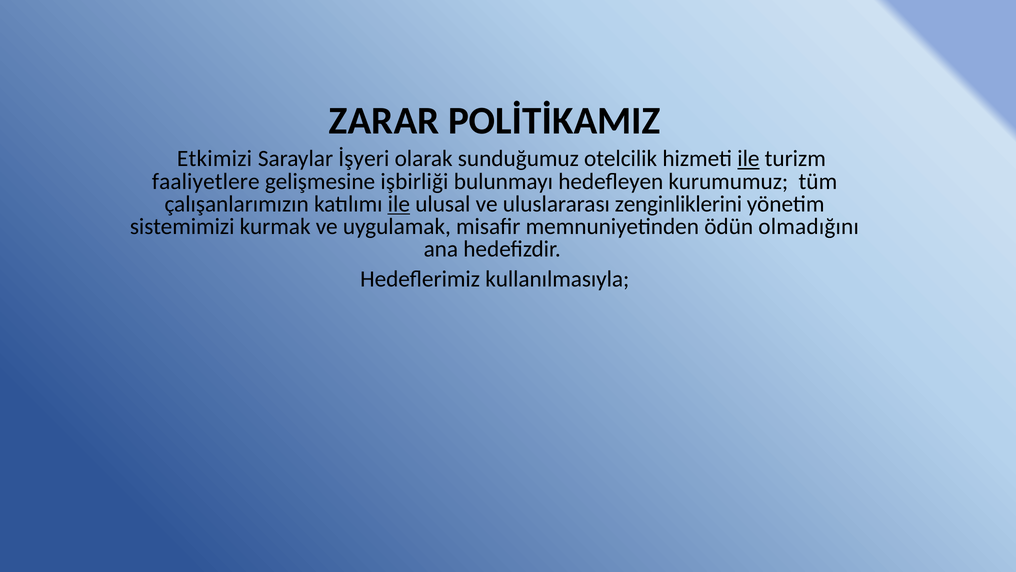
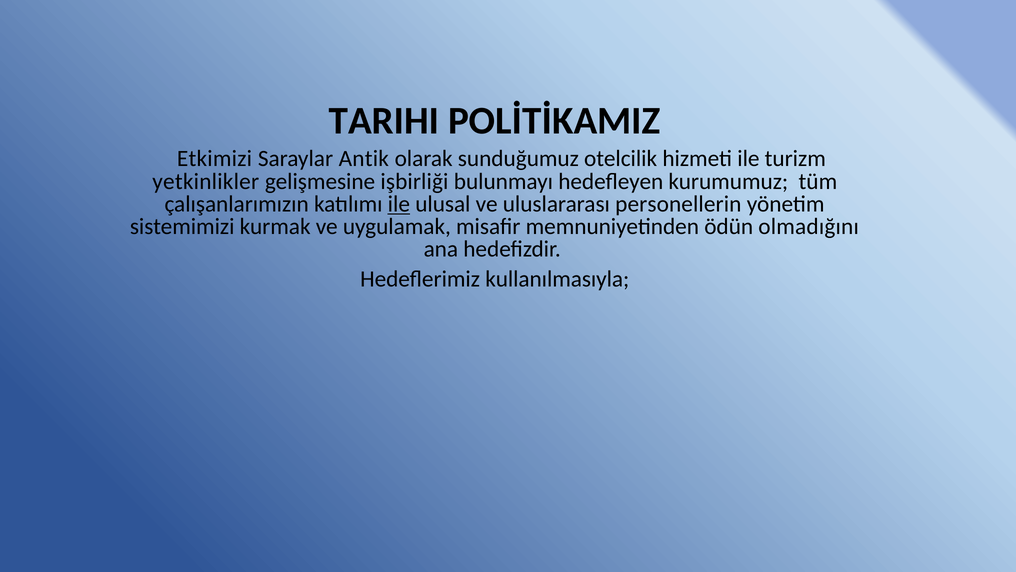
ZARAR: ZARAR -> TARIHI
İşyeri: İşyeri -> Antik
ile at (748, 159) underline: present -> none
faaliyetlere: faaliyetlere -> yetkinlikler
zenginliklerini: zenginliklerini -> personellerin
